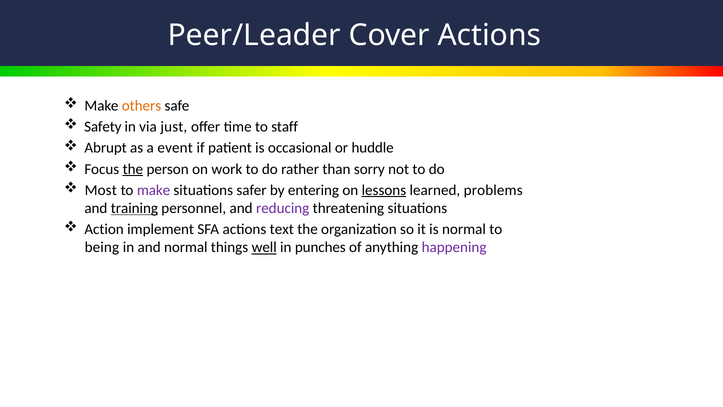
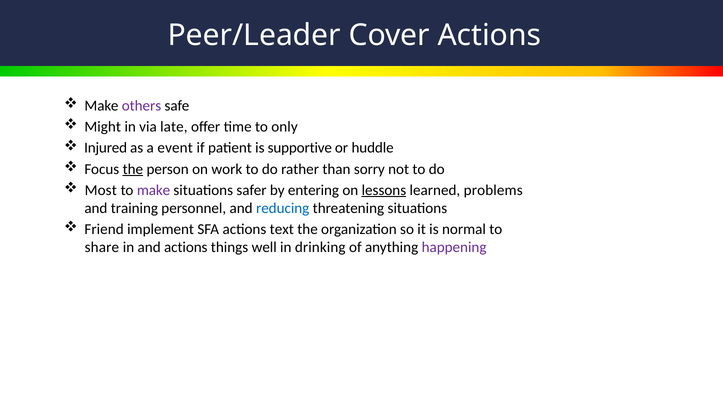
others colour: orange -> purple
Safety: Safety -> Might
just: just -> late
staff: staff -> only
Abrupt: Abrupt -> Injured
occasional: occasional -> supportive
training underline: present -> none
reducing colour: purple -> blue
Action: Action -> Friend
being: being -> share
and normal: normal -> actions
well underline: present -> none
punches: punches -> drinking
